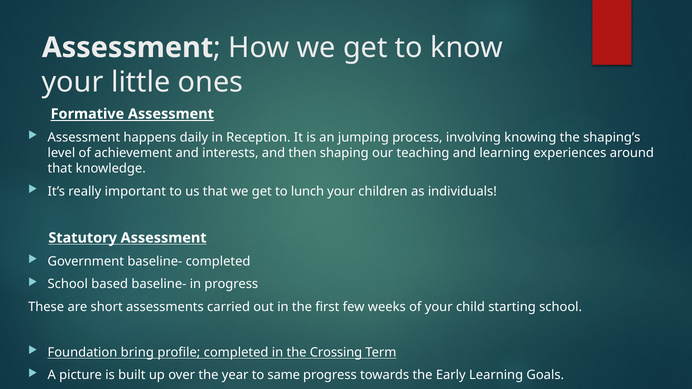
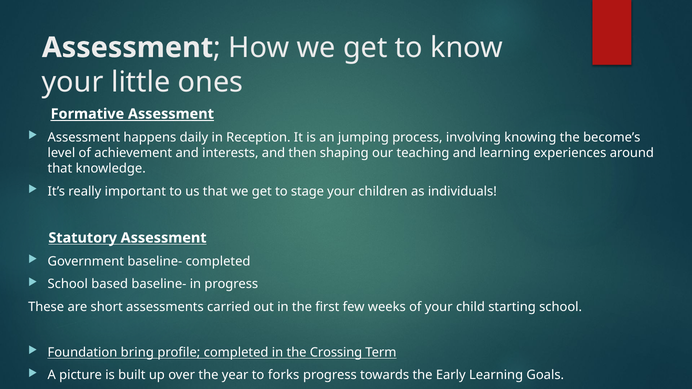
shaping’s: shaping’s -> become’s
lunch: lunch -> stage
same: same -> forks
